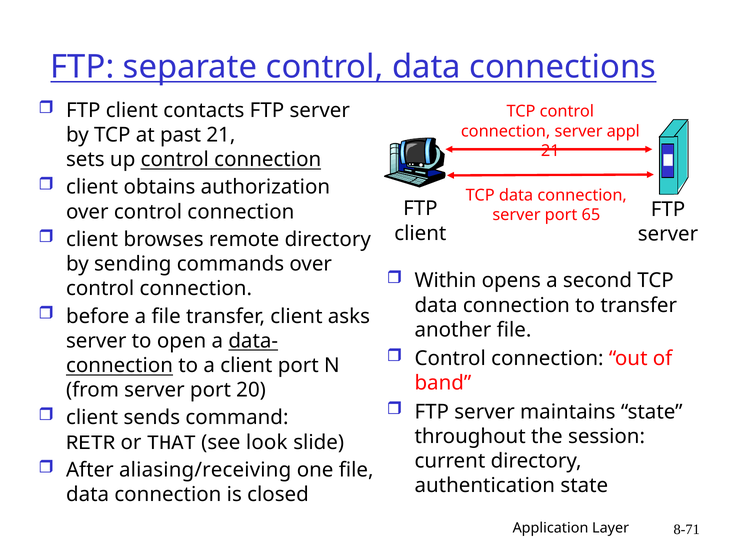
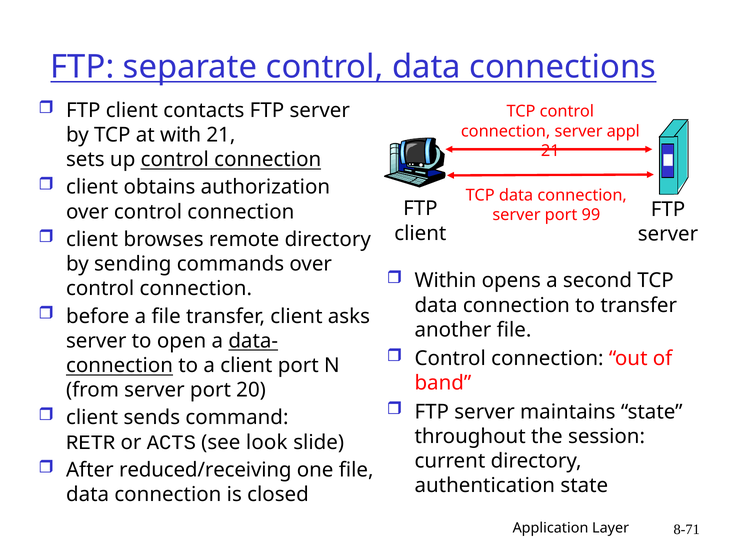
past: past -> with
65: 65 -> 99
THAT: THAT -> ACTS
aliasing/receiving: aliasing/receiving -> reduced/receiving
